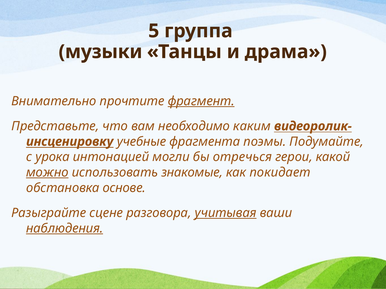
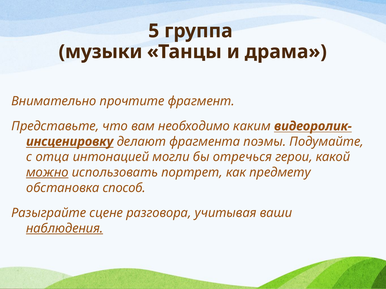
фрагмент underline: present -> none
учебные: учебные -> делают
урока: урока -> отца
знакомые: знакомые -> портрет
покидает: покидает -> предмету
основе: основе -> способ
учитывая underline: present -> none
